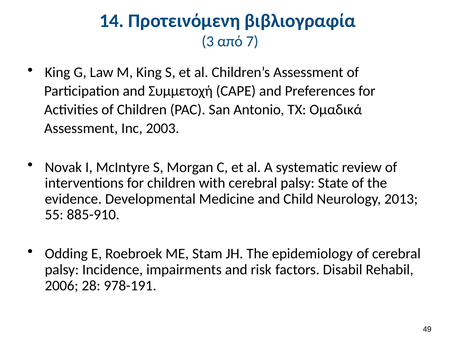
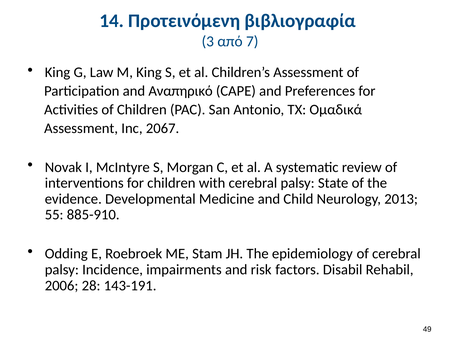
Συμμετοχή: Συμμετοχή -> Αναπηρικό
2003: 2003 -> 2067
978-191: 978-191 -> 143-191
